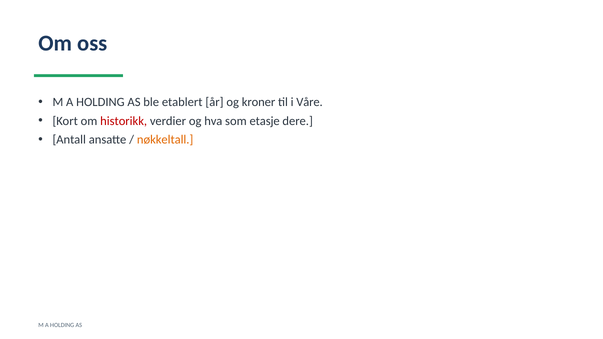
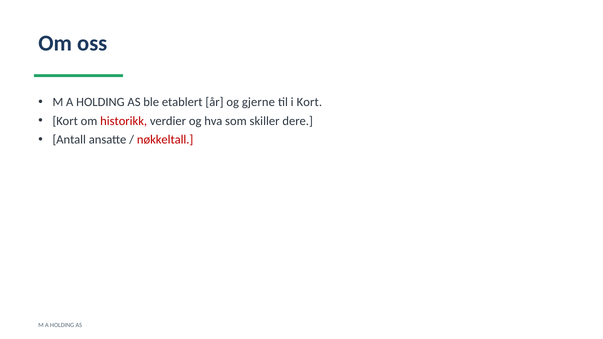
kroner: kroner -> gjerne
i Våre: Våre -> Kort
etasje: etasje -> skiller
nøkkeltall colour: orange -> red
